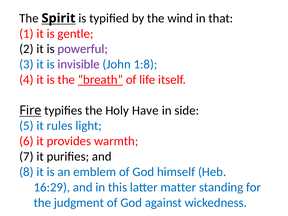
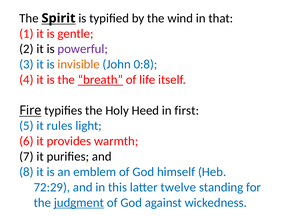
invisible colour: purple -> orange
1:8: 1:8 -> 0:8
Have: Have -> Heed
side: side -> first
16:29: 16:29 -> 72:29
matter: matter -> twelve
judgment underline: none -> present
